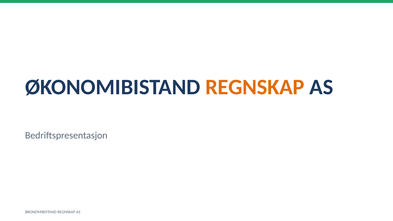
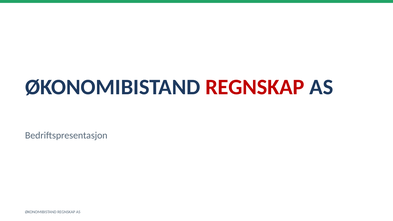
REGNSKAP at (255, 87) colour: orange -> red
